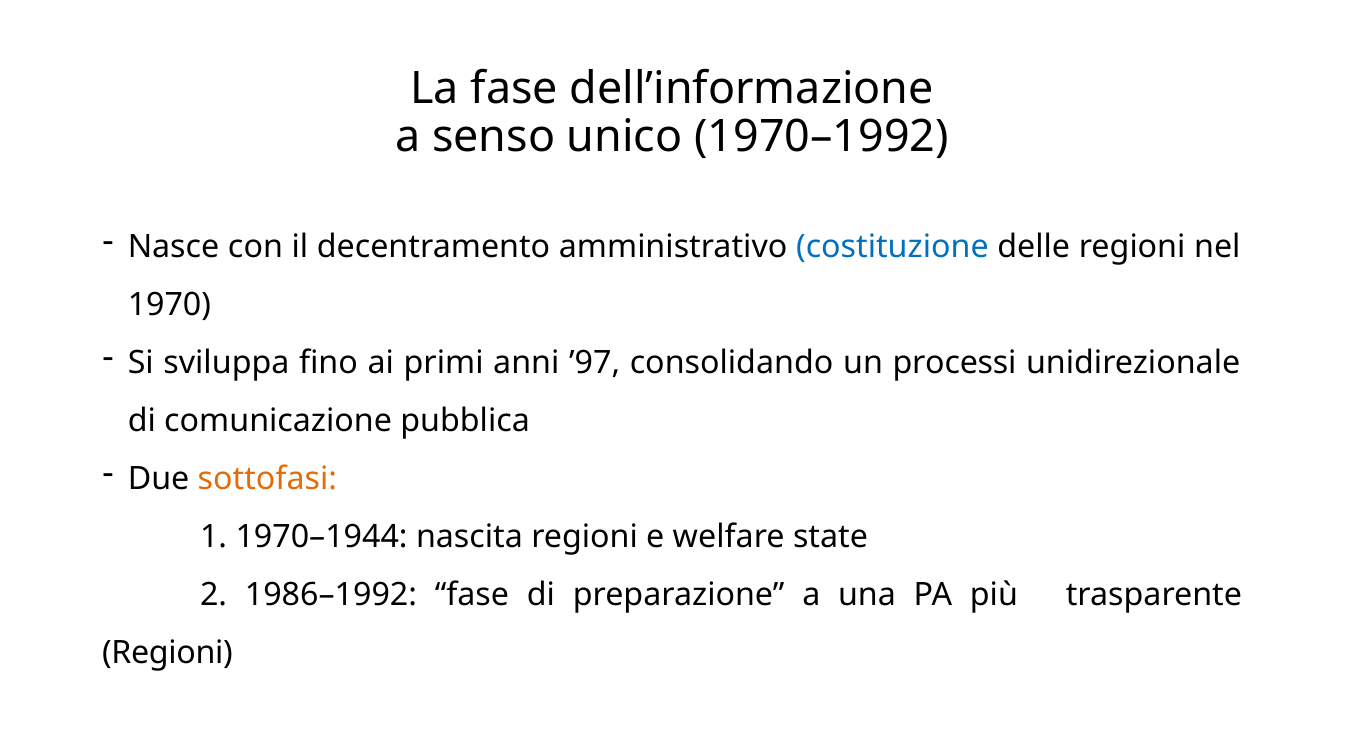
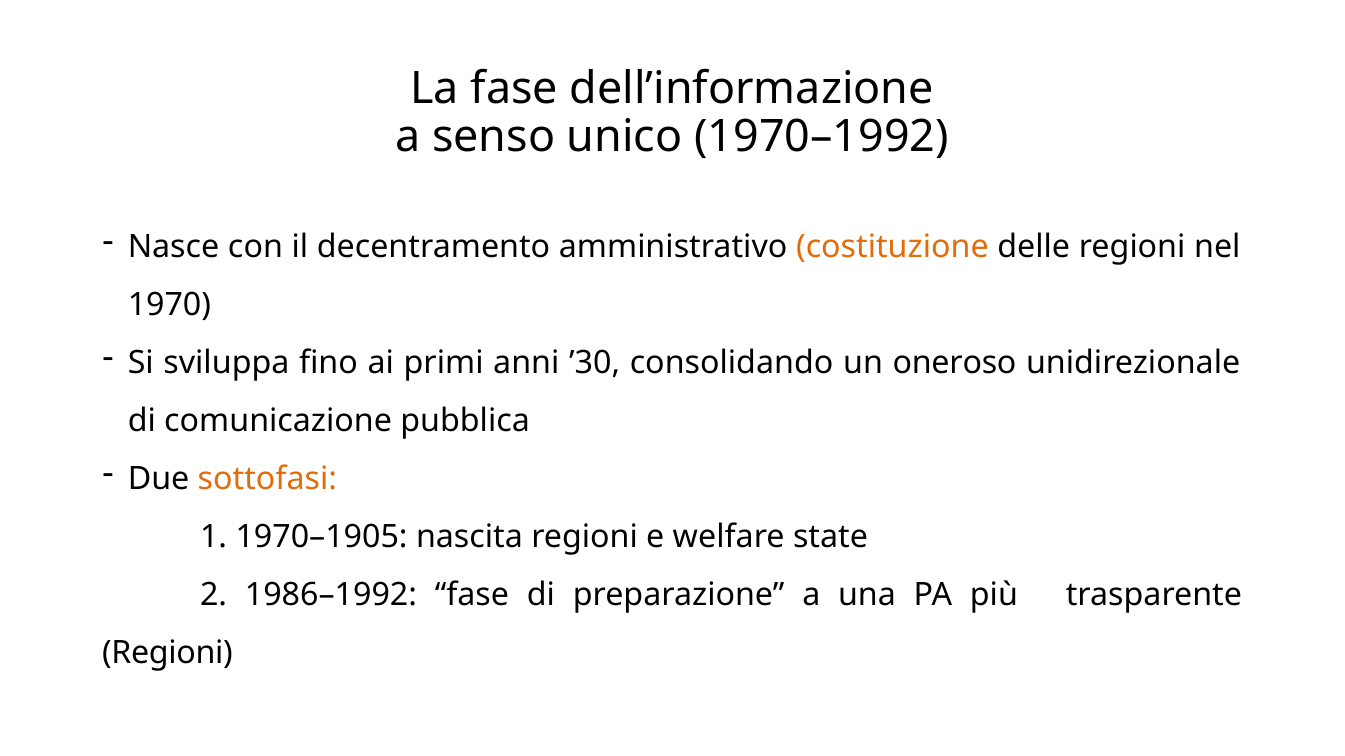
costituzione colour: blue -> orange
’97: ’97 -> ’30
processi: processi -> oneroso
1970–1944: 1970–1944 -> 1970–1905
